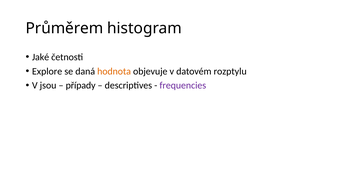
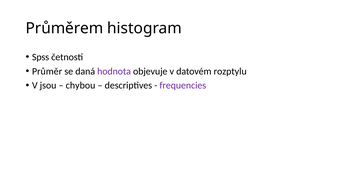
Jaké: Jaké -> Spss
Explore: Explore -> Průměr
hodnota colour: orange -> purple
případy: případy -> chybou
